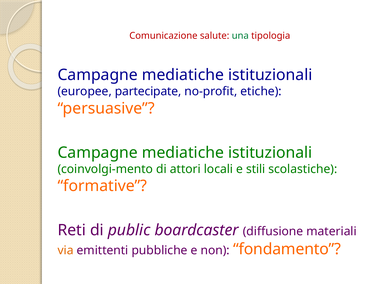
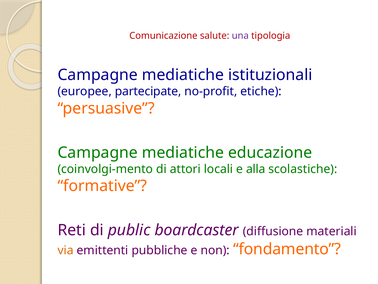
una colour: green -> purple
istituzionali at (270, 152): istituzionali -> educazione
stili: stili -> alla
